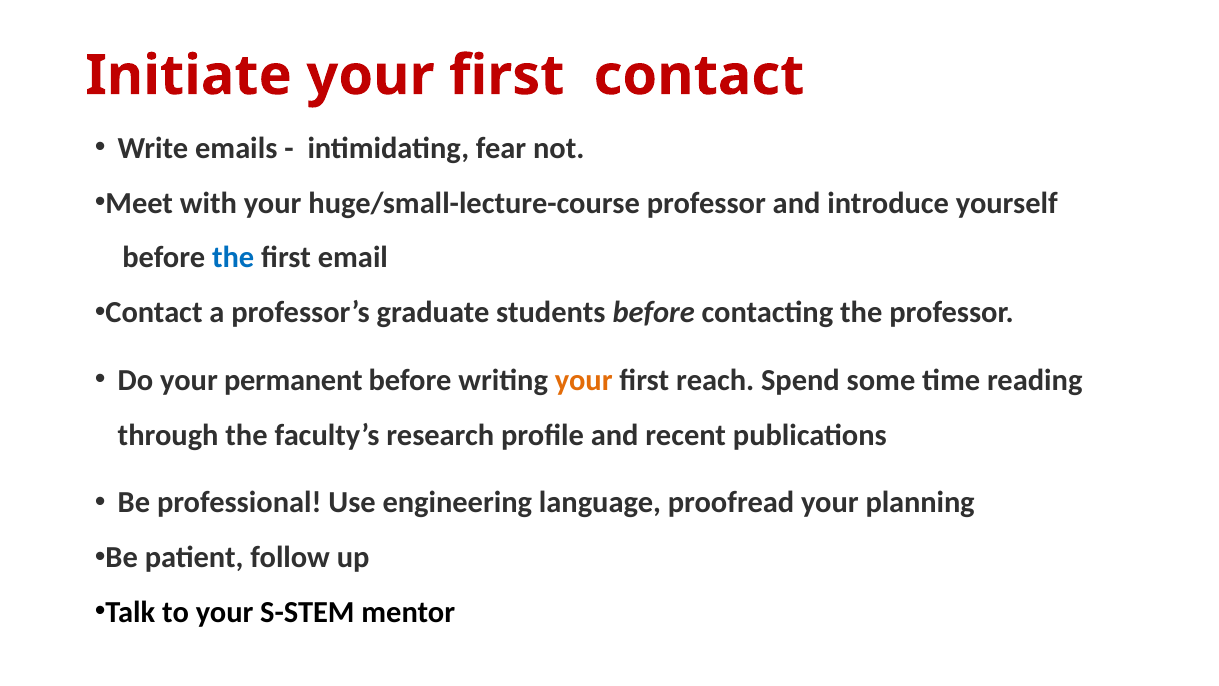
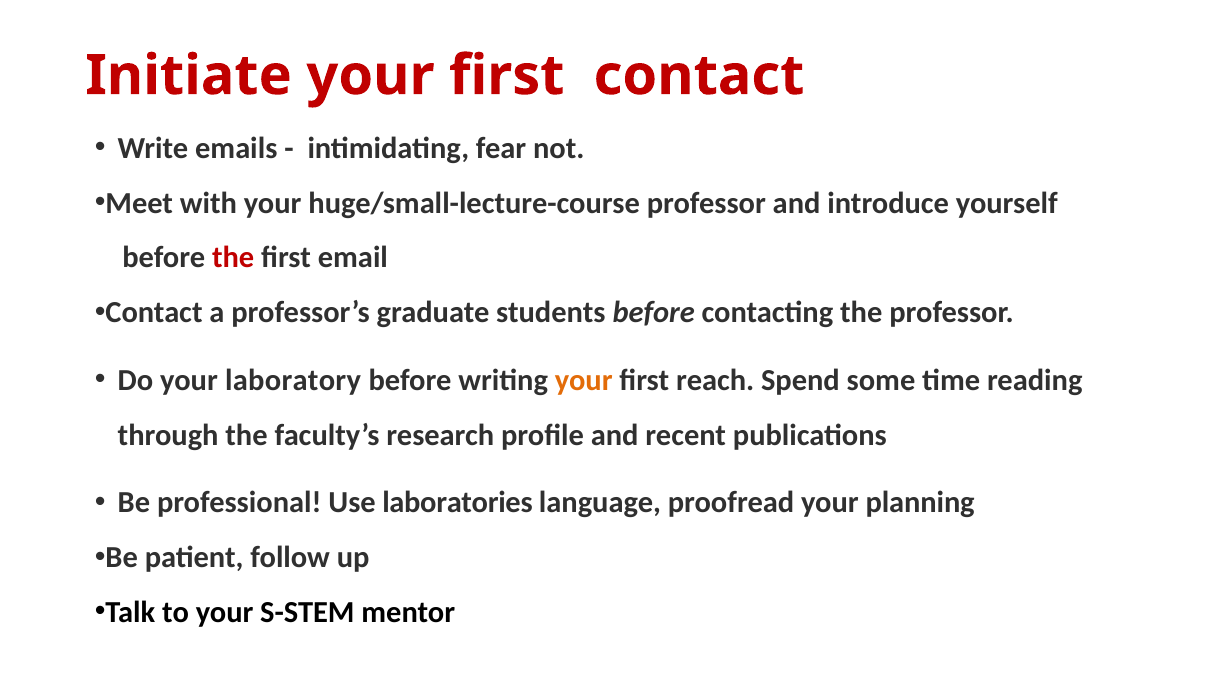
the at (233, 258) colour: blue -> red
permanent: permanent -> laboratory
engineering: engineering -> laboratories
